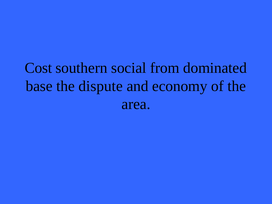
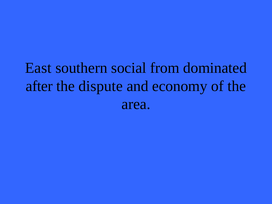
Cost: Cost -> East
base: base -> after
